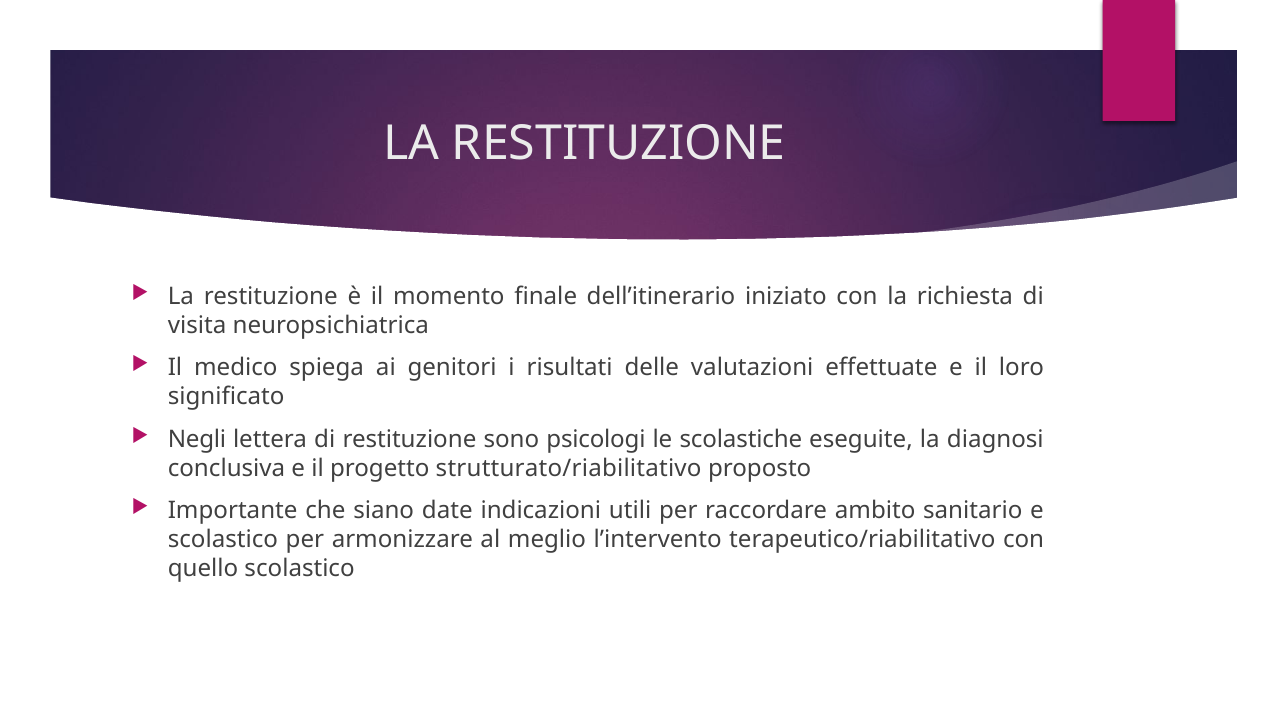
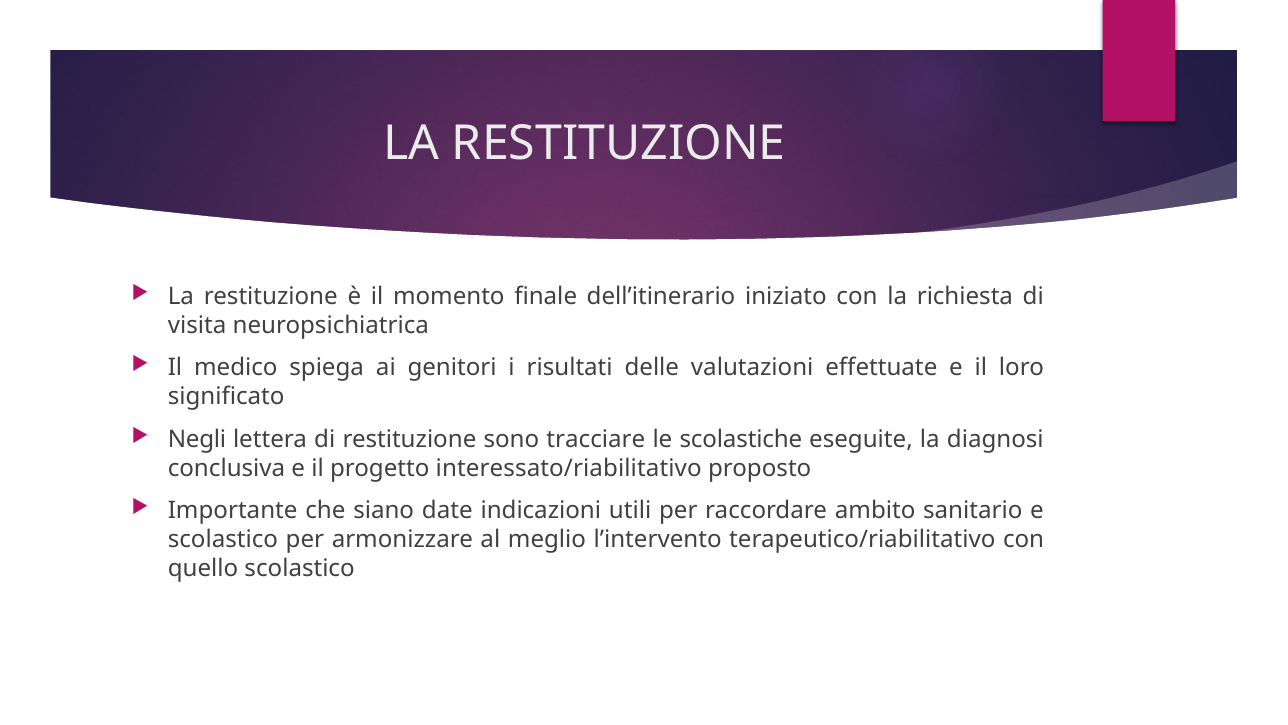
psicologi: psicologi -> tracciare
strutturato/riabilitativo: strutturato/riabilitativo -> interessato/riabilitativo
